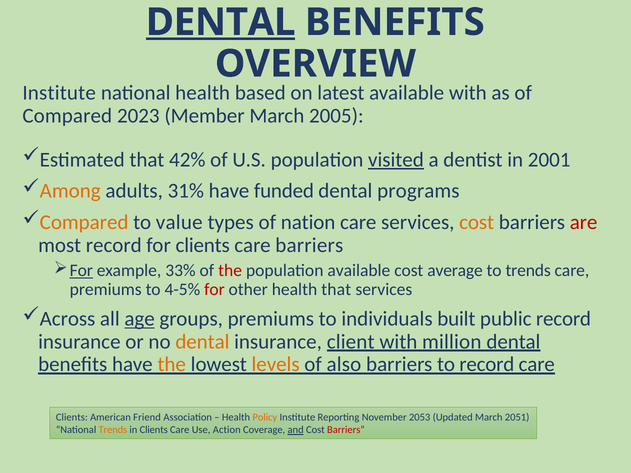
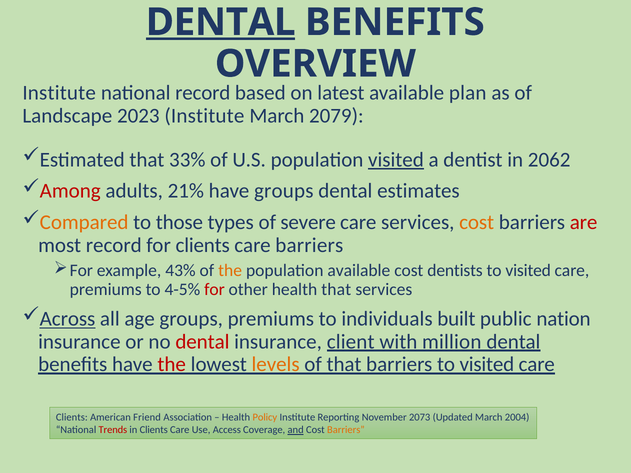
national health: health -> record
available with: with -> plan
Compared at (67, 116): Compared -> Landscape
2023 Member: Member -> Institute
2005: 2005 -> 2079
42%: 42% -> 33%
2001: 2001 -> 2062
Among colour: orange -> red
31%: 31% -> 21%
have funded: funded -> groups
programs: programs -> estimates
value: value -> those
nation: nation -> severe
For at (81, 271) underline: present -> none
33%: 33% -> 43%
the at (230, 271) colour: red -> orange
average: average -> dentists
trends at (528, 271): trends -> visited
Across underline: none -> present
age underline: present -> none
public record: record -> nation
dental at (202, 342) colour: orange -> red
the at (172, 365) colour: orange -> red
of also: also -> that
barriers to record: record -> visited
2053: 2053 -> 2073
2051: 2051 -> 2004
Trends at (113, 430) colour: orange -> red
Action: Action -> Access
Barriers at (346, 430) colour: red -> orange
